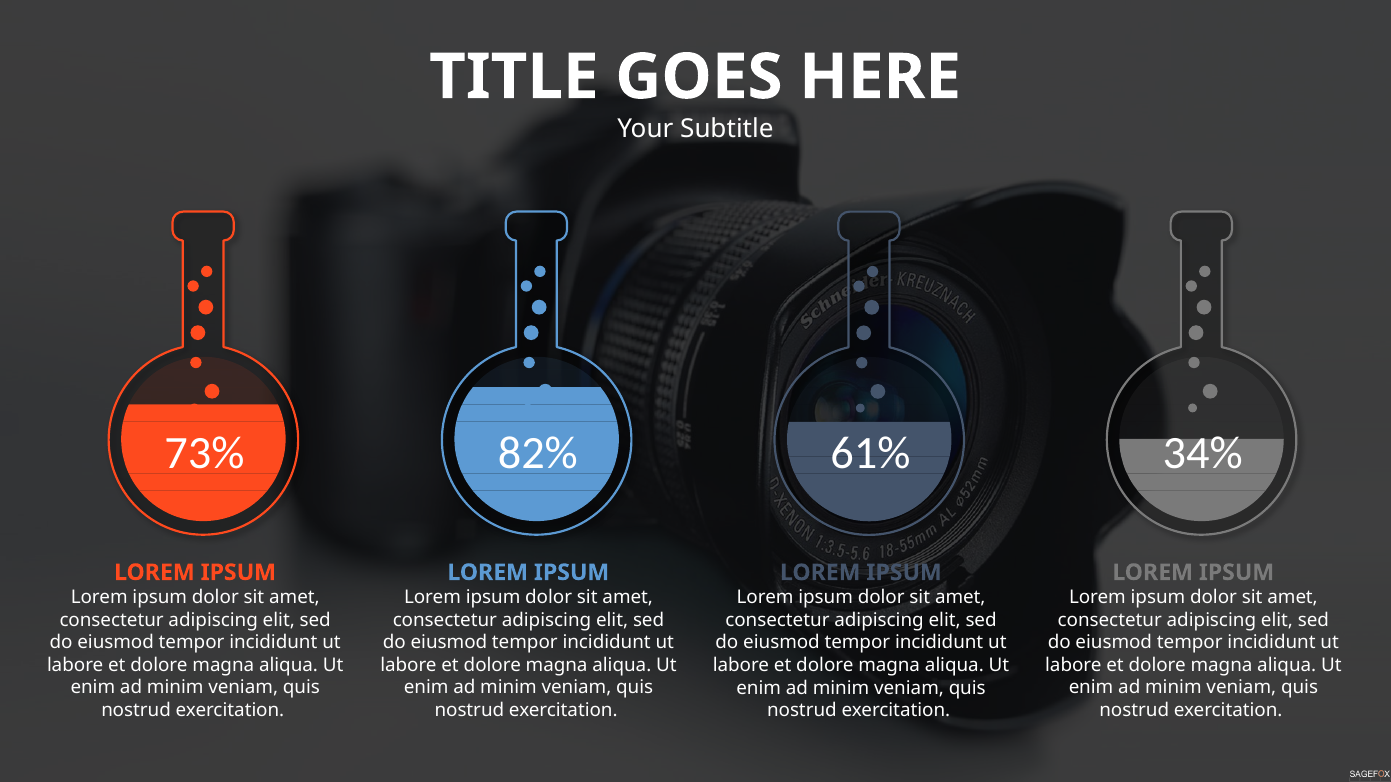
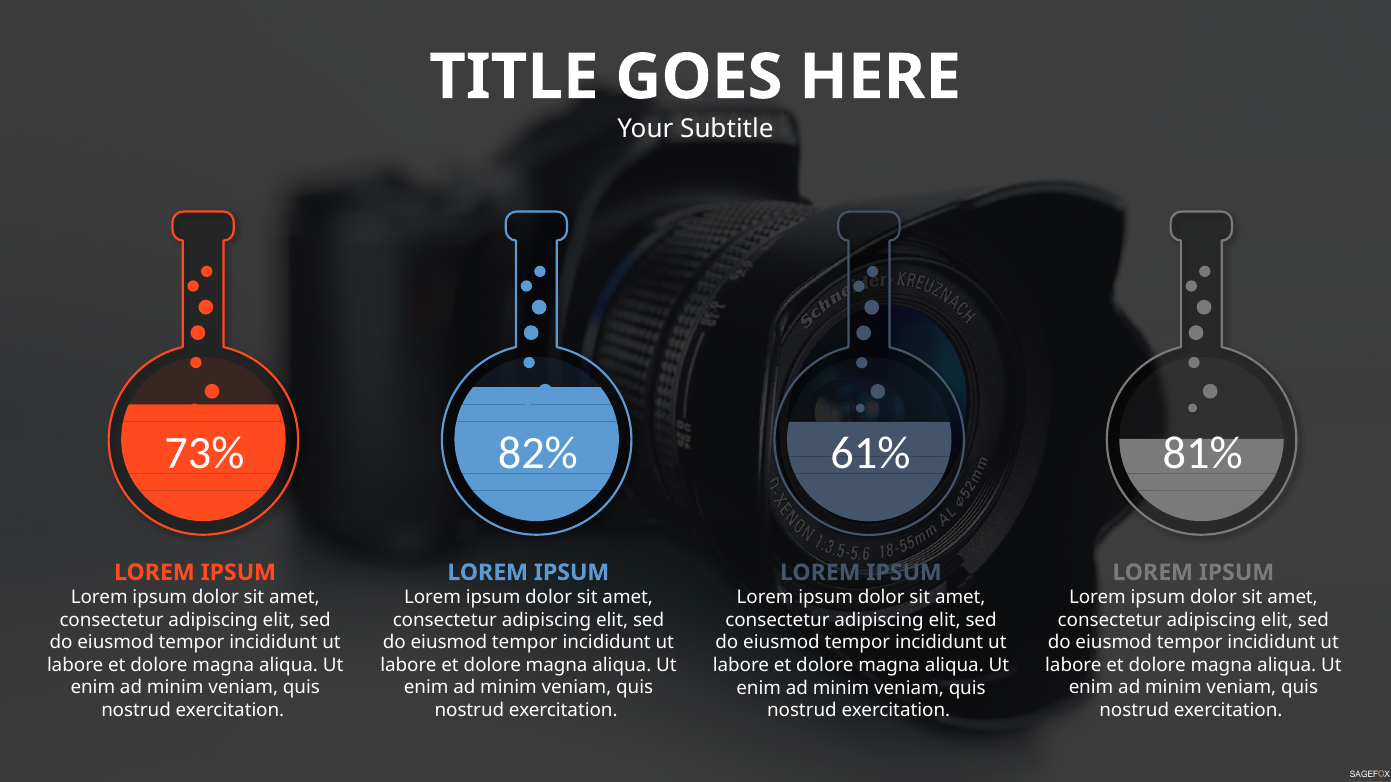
34%: 34% -> 81%
